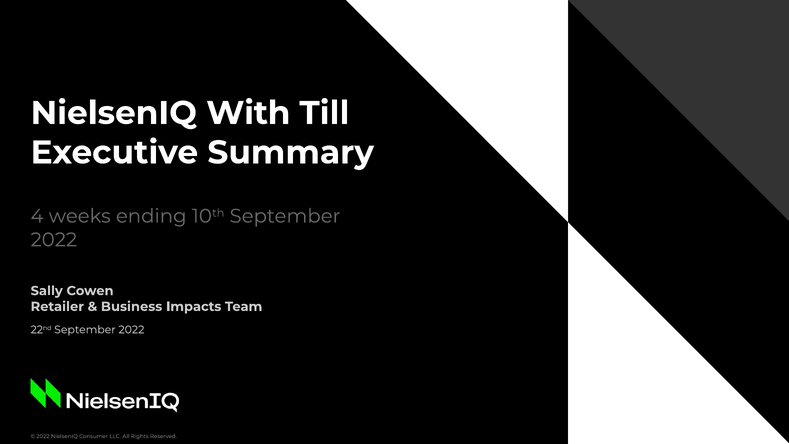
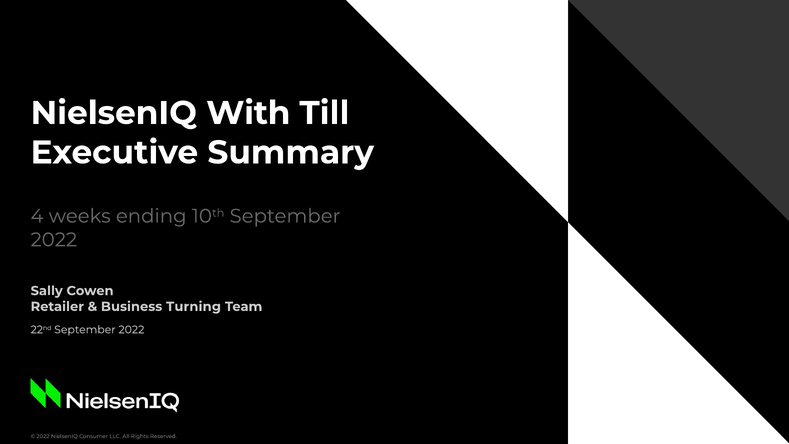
Impacts: Impacts -> Turning
